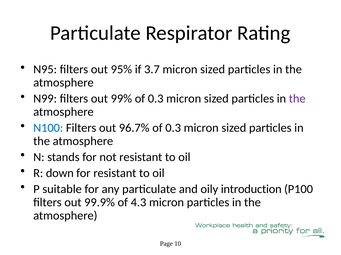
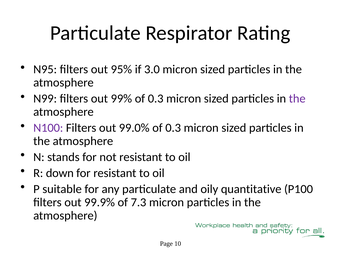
3.7: 3.7 -> 3.0
N100 colour: blue -> purple
96.7%: 96.7% -> 99.0%
introduction: introduction -> quantitative
4.3: 4.3 -> 7.3
